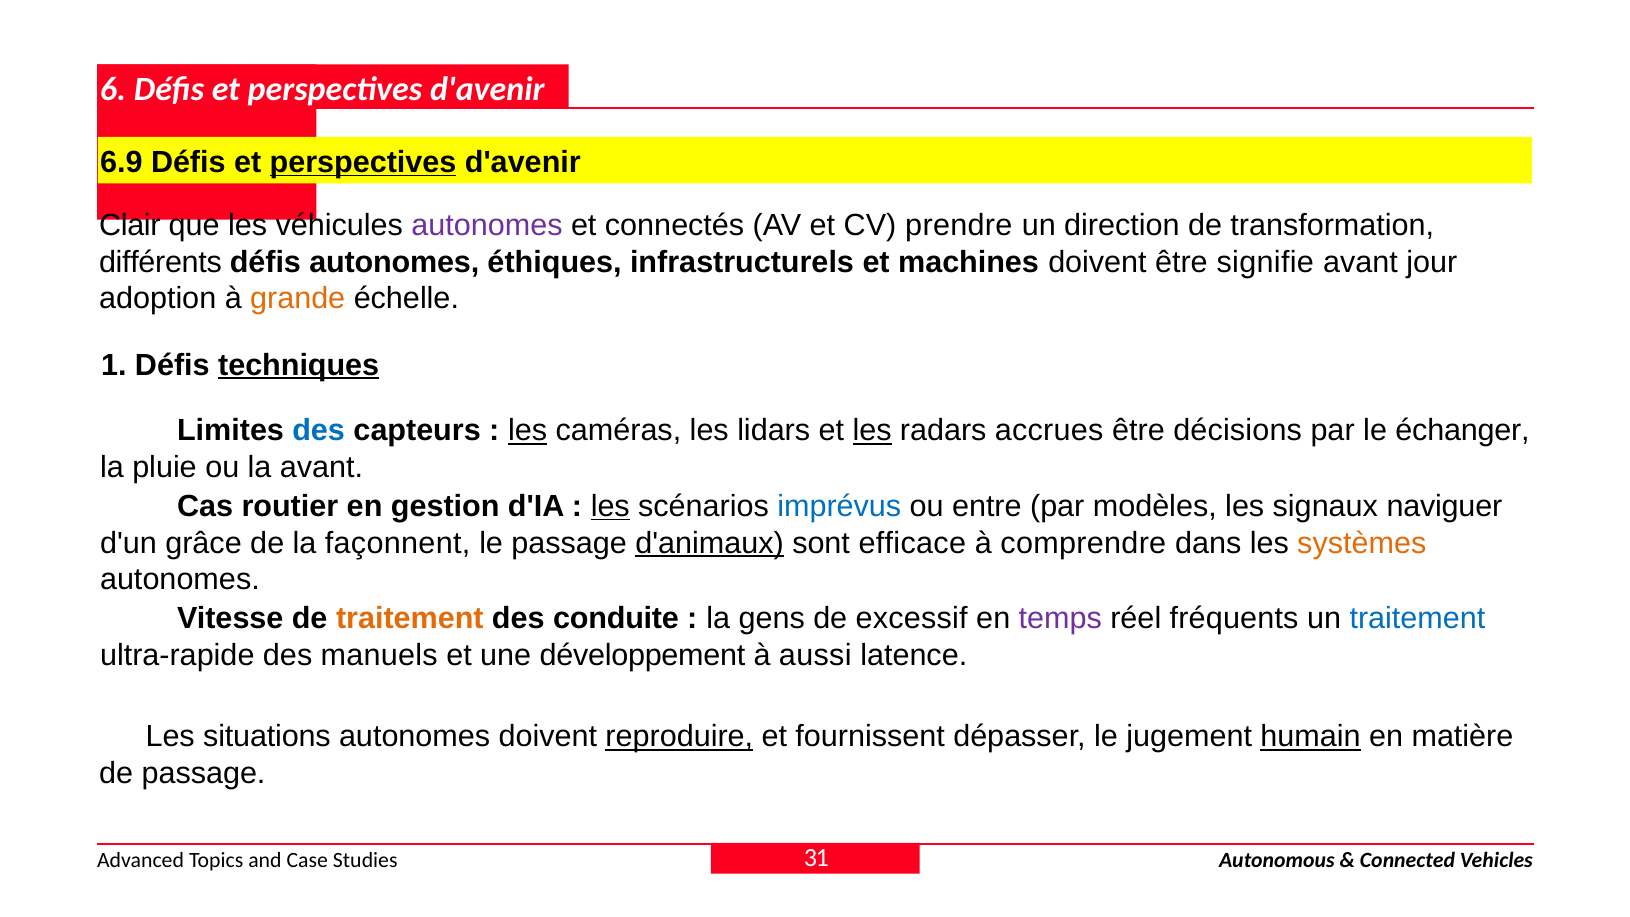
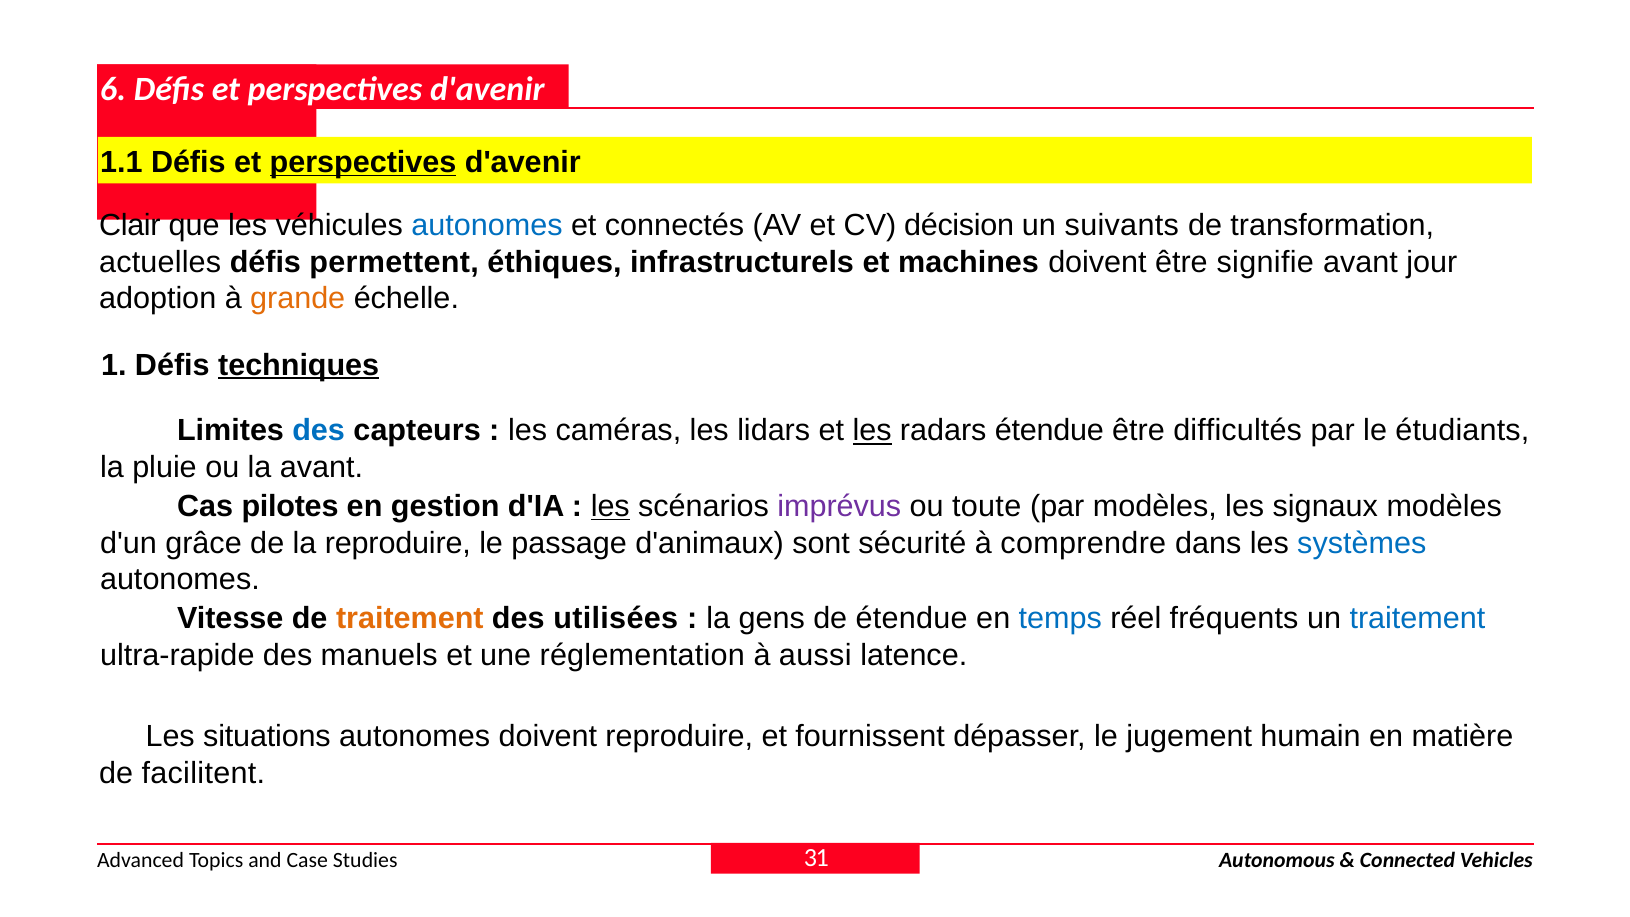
6.9: 6.9 -> 1.1
autonomes at (487, 225) colour: purple -> blue
prendre: prendre -> décision
direction: direction -> suivants
différents: différents -> actuelles
défis autonomes: autonomes -> permettent
les at (528, 431) underline: present -> none
radars accrues: accrues -> étendue
décisions: décisions -> difficultés
échanger: échanger -> étudiants
routier: routier -> pilotes
imprévus colour: blue -> purple
entre: entre -> toute
signaux naviguer: naviguer -> modèles
la façonnent: façonnent -> reproduire
d'animaux underline: present -> none
efficace: efficace -> sécurité
systèmes colour: orange -> blue
conduite: conduite -> utilisées
de excessif: excessif -> étendue
temps colour: purple -> blue
développement: développement -> réglementation
reproduire at (679, 737) underline: present -> none
humain underline: present -> none
de passage: passage -> facilitent
